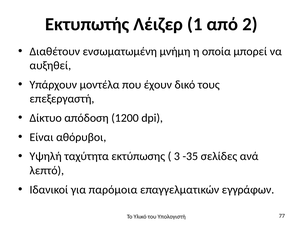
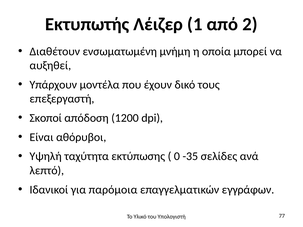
Δίκτυο: Δίκτυο -> Σκοποί
3: 3 -> 0
